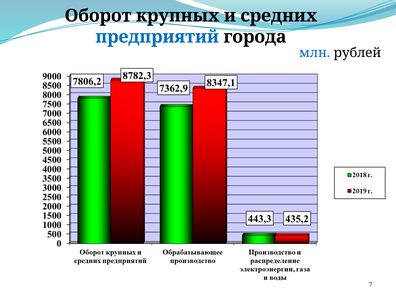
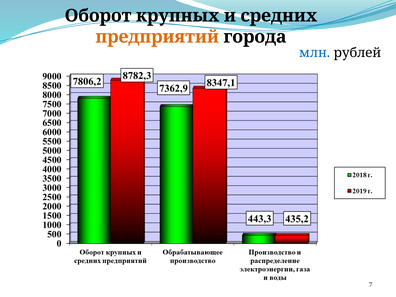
предприятий colour: blue -> orange
